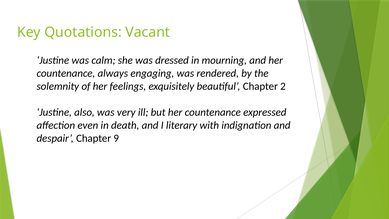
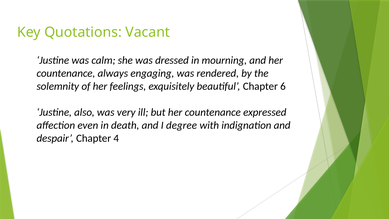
2: 2 -> 6
literary: literary -> degree
9: 9 -> 4
